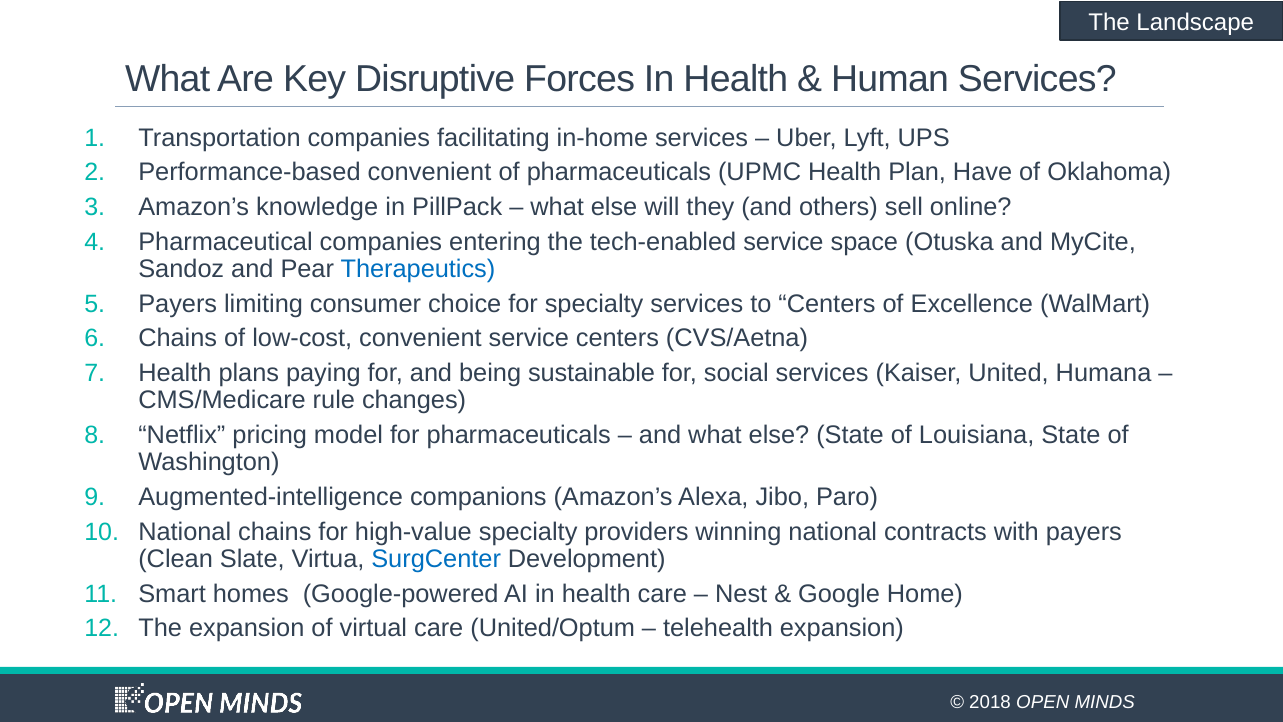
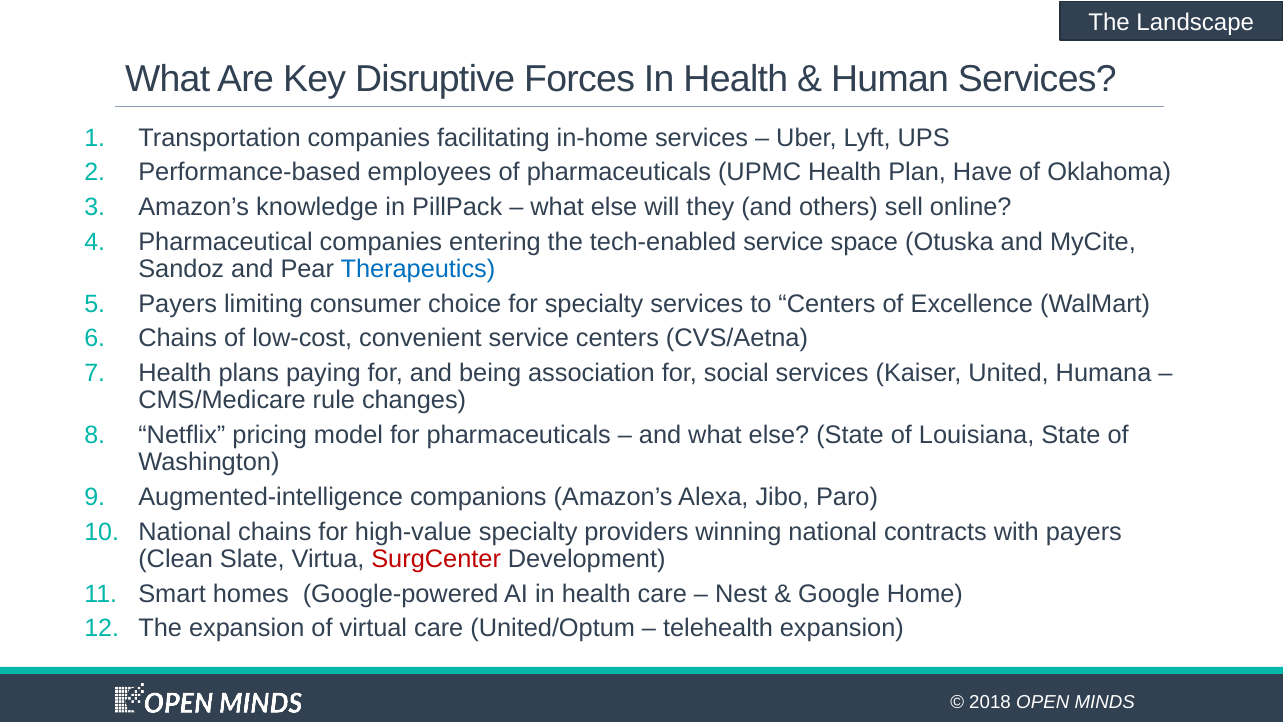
Performance-based convenient: convenient -> employees
sustainable: sustainable -> association
SurgCenter colour: blue -> red
